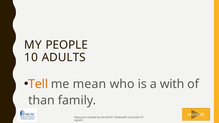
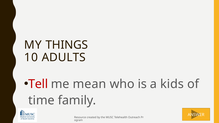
PEOPLE: PEOPLE -> THINGS
Tell colour: orange -> red
with: with -> kids
than: than -> time
